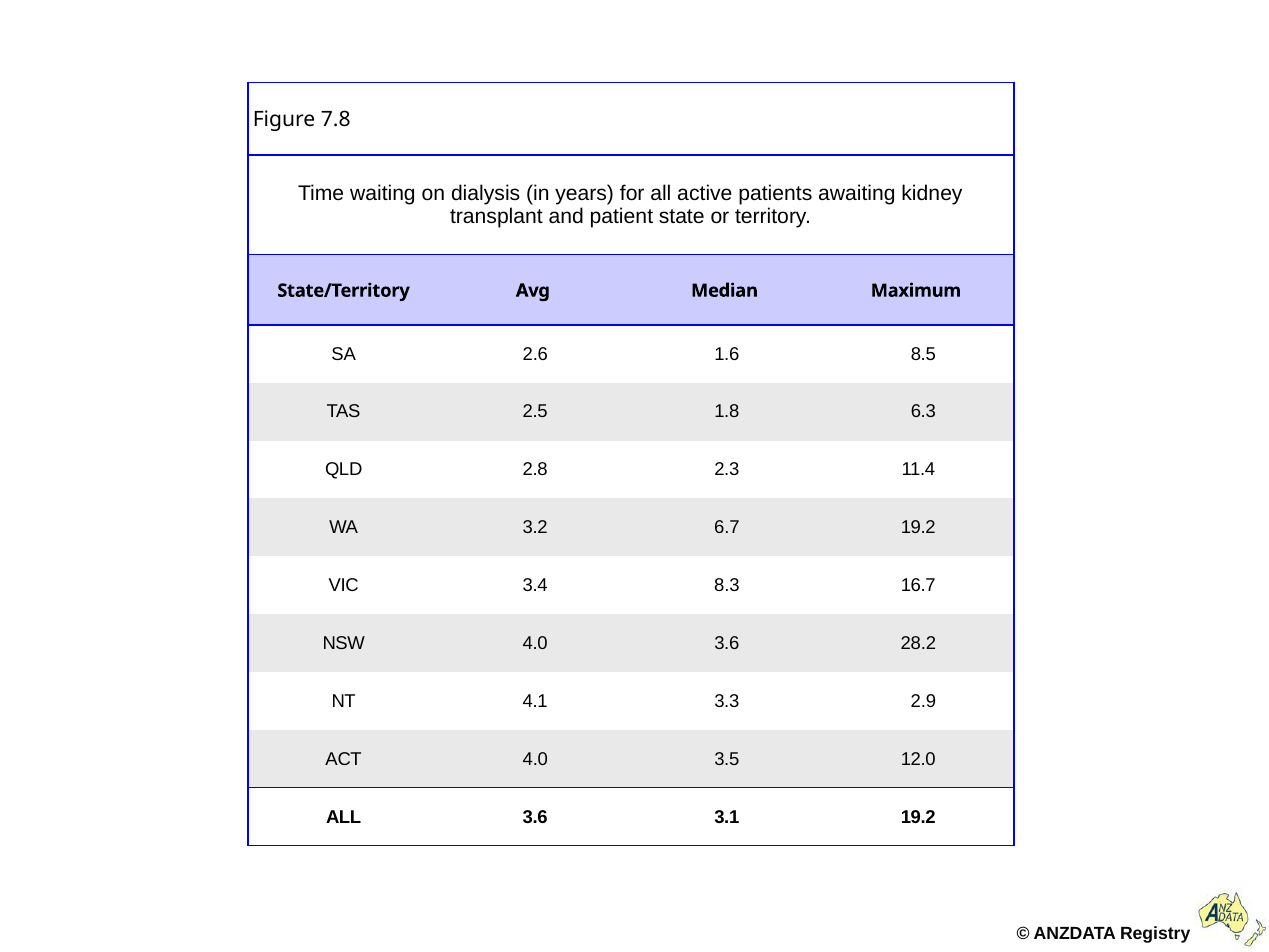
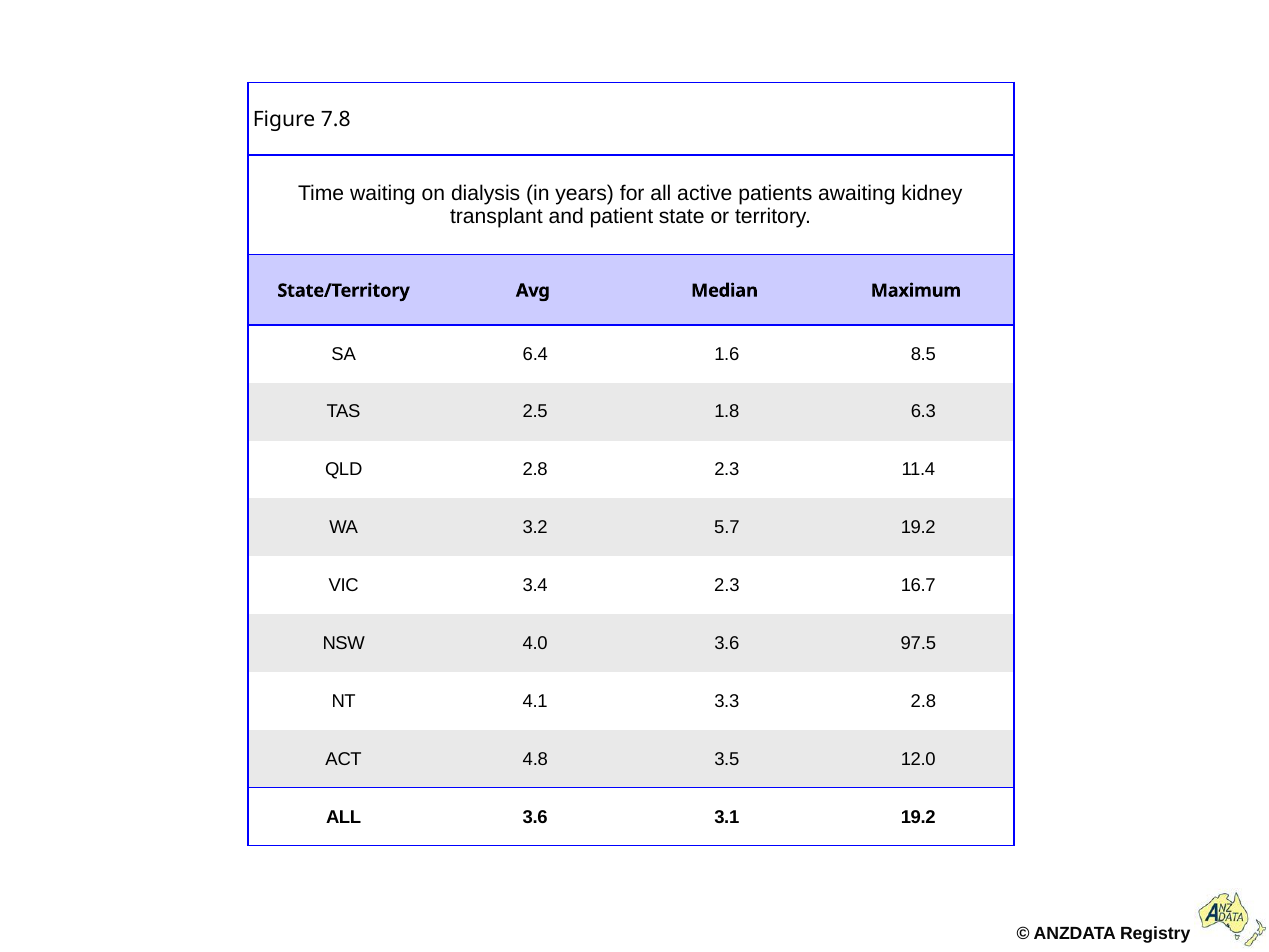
2.6: 2.6 -> 6.4
6.7: 6.7 -> 5.7
3.4 8.3: 8.3 -> 2.3
28.2: 28.2 -> 97.5
3.3 2.9: 2.9 -> 2.8
ACT 4.0: 4.0 -> 4.8
